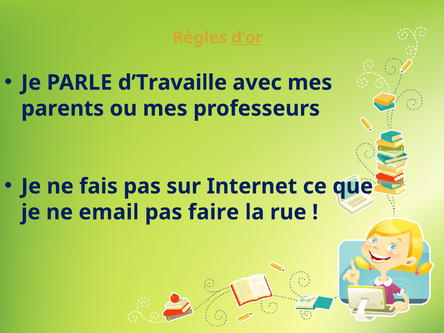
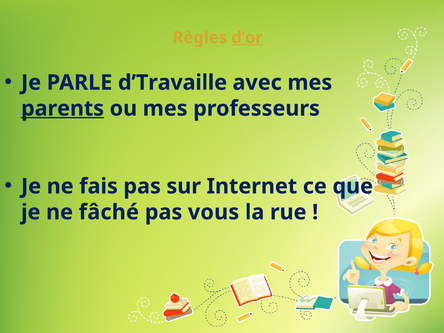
parents underline: none -> present
email: email -> fâché
faire: faire -> vous
